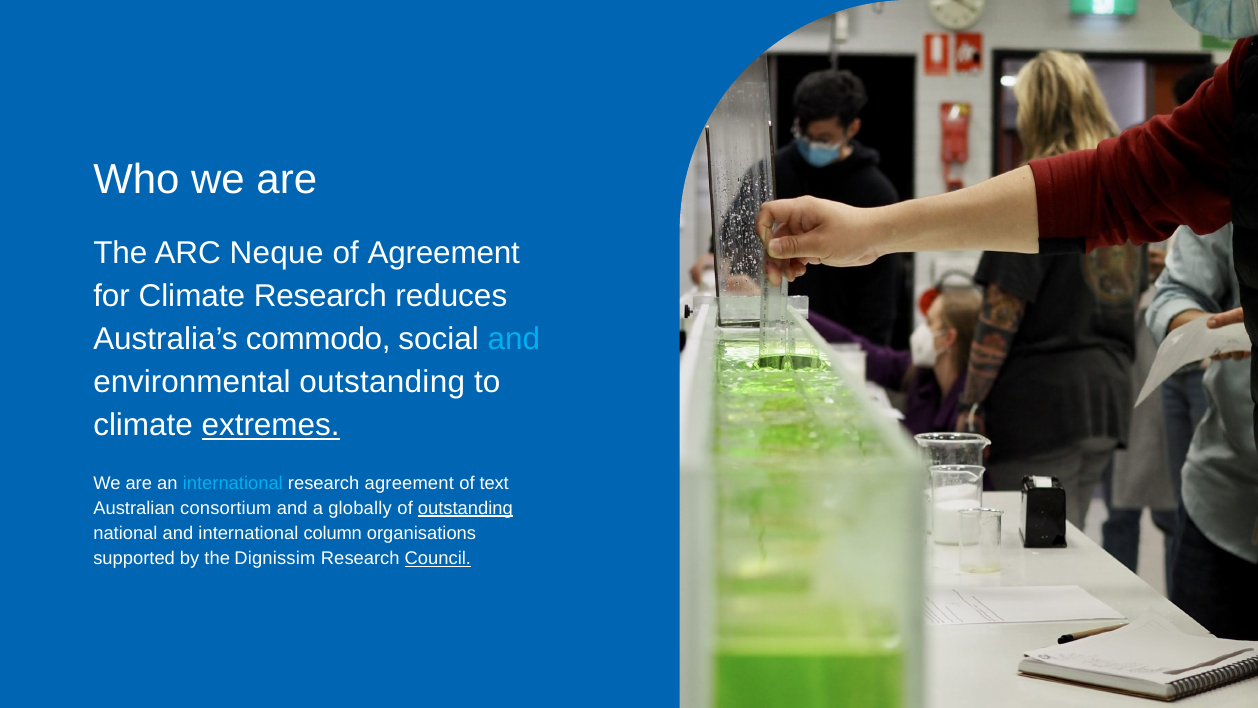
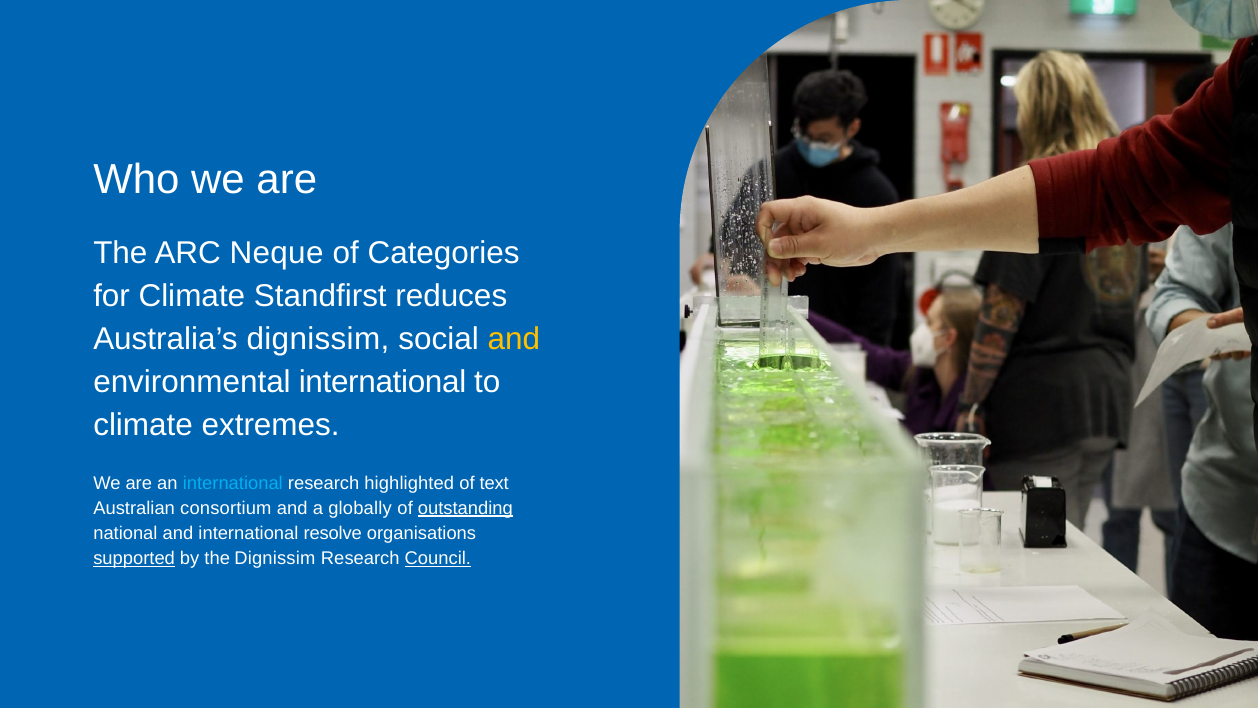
of Agreement: Agreement -> Categories
Climate Research: Research -> Standfirst
Australia’s commodo: commodo -> dignissim
and at (514, 339) colour: light blue -> yellow
environmental outstanding: outstanding -> international
extremes underline: present -> none
research agreement: agreement -> highlighted
column: column -> resolve
supported underline: none -> present
